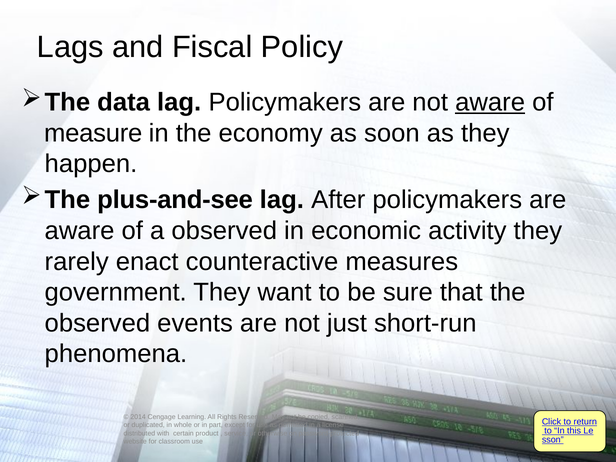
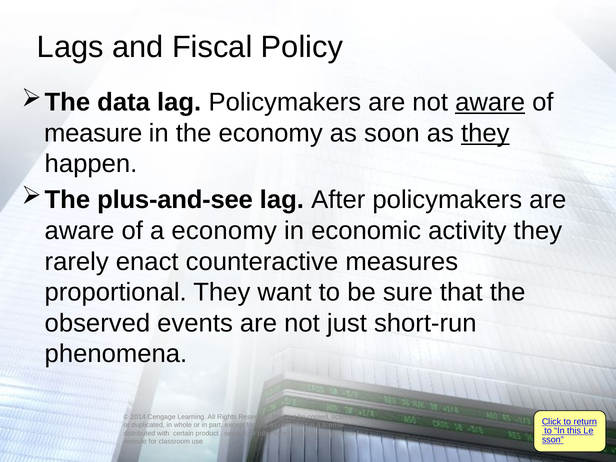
they at (485, 133) underline: none -> present
a observed: observed -> economy
government: government -> proportional
